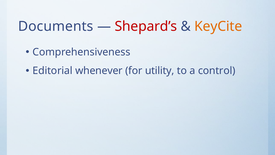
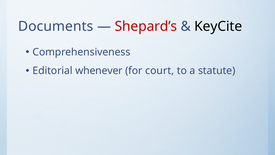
KeyCite colour: orange -> black
utility: utility -> court
control: control -> statute
